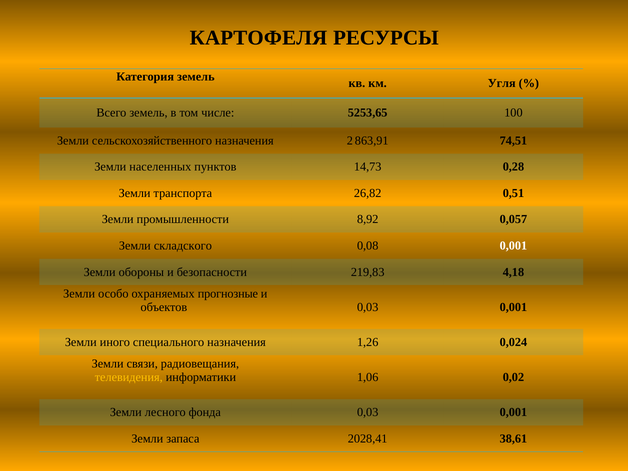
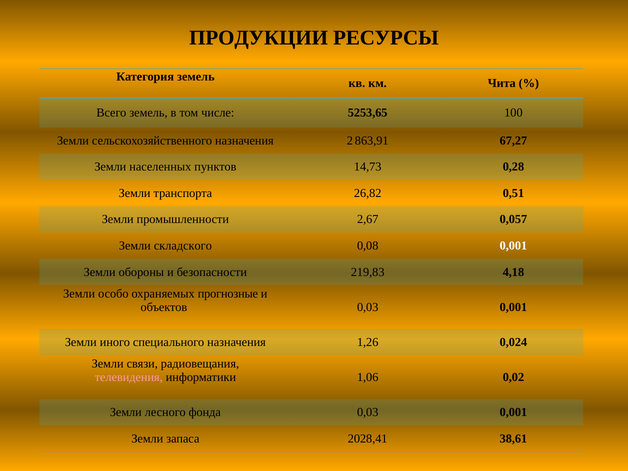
КАРТОФЕЛЯ: КАРТОФЕЛЯ -> ПРОДУКЦИИ
Угля: Угля -> Чита
74,51: 74,51 -> 67,27
8,92: 8,92 -> 2,67
телевидения colour: yellow -> pink
